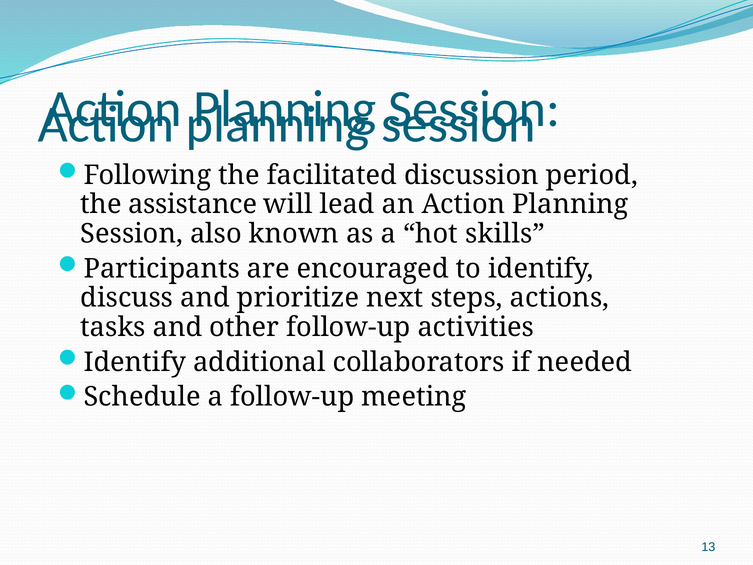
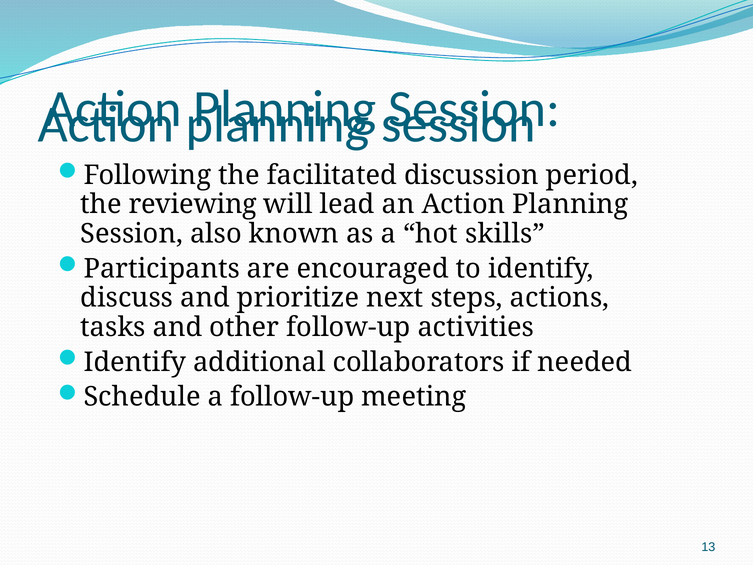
assistance: assistance -> reviewing
